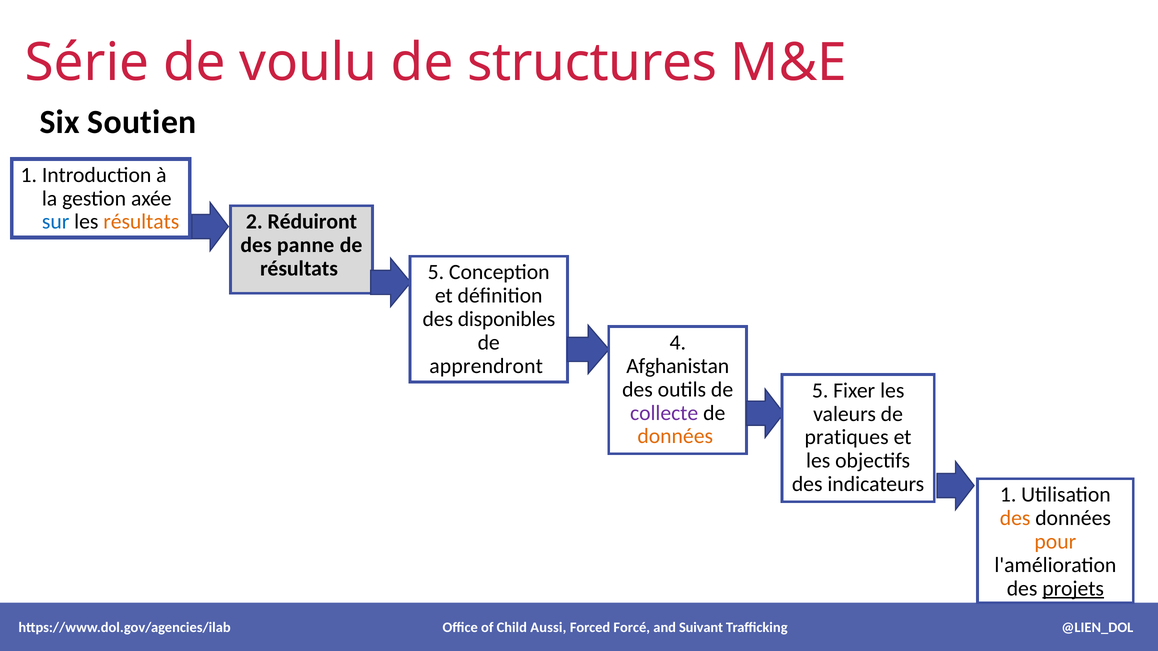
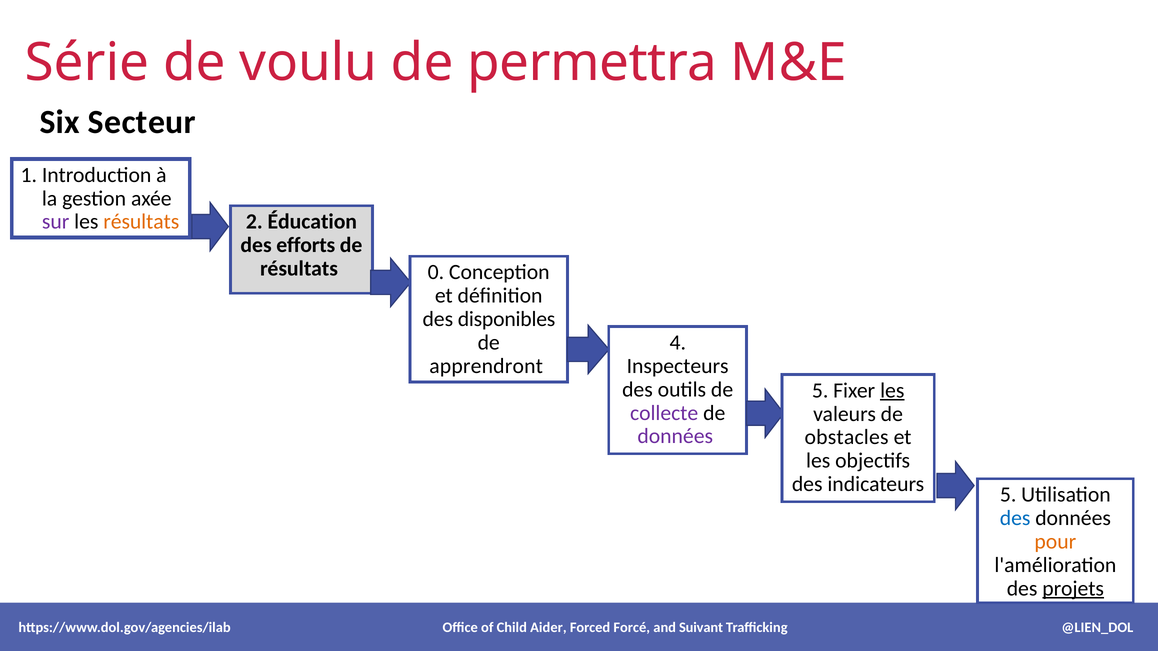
structures: structures -> permettra
Soutien: Soutien -> Secteur
sur colour: blue -> purple
Réduiront: Réduiront -> Éducation
panne: panne -> efforts
résultats 5: 5 -> 0
Afghanistan: Afghanistan -> Inspecteurs
les at (892, 391) underline: none -> present
données at (675, 437) colour: orange -> purple
pratiques: pratiques -> obstacles
indicateurs 1: 1 -> 5
des at (1015, 518) colour: orange -> blue
Aussi: Aussi -> Aider
